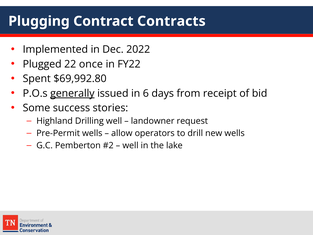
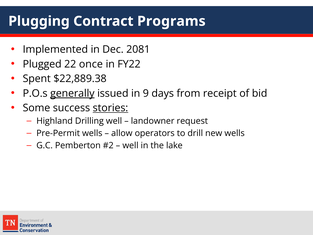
Contracts: Contracts -> Programs
2022: 2022 -> 2081
$69,992.80: $69,992.80 -> $22,889.38
6: 6 -> 9
stories underline: none -> present
